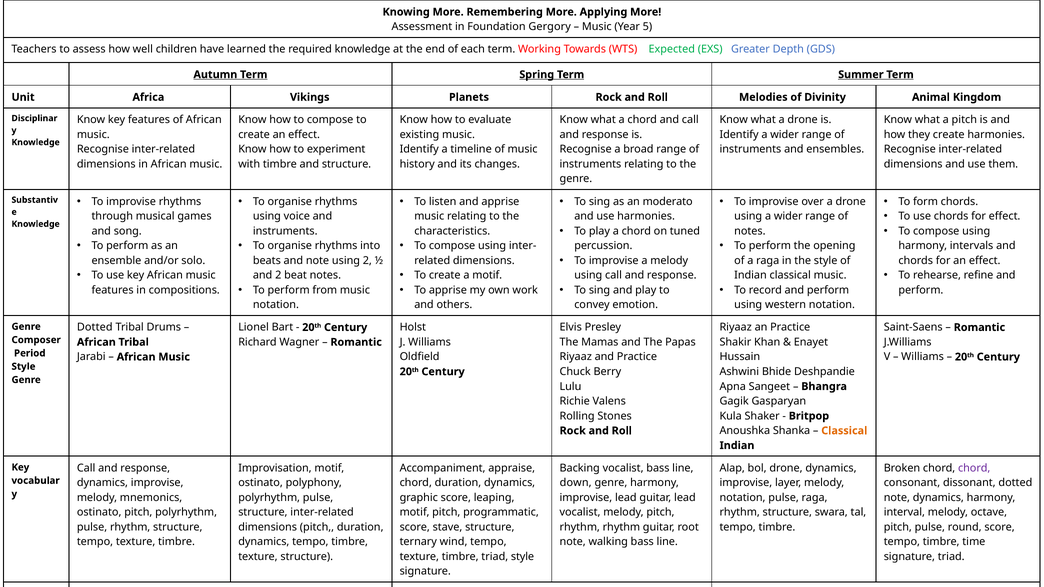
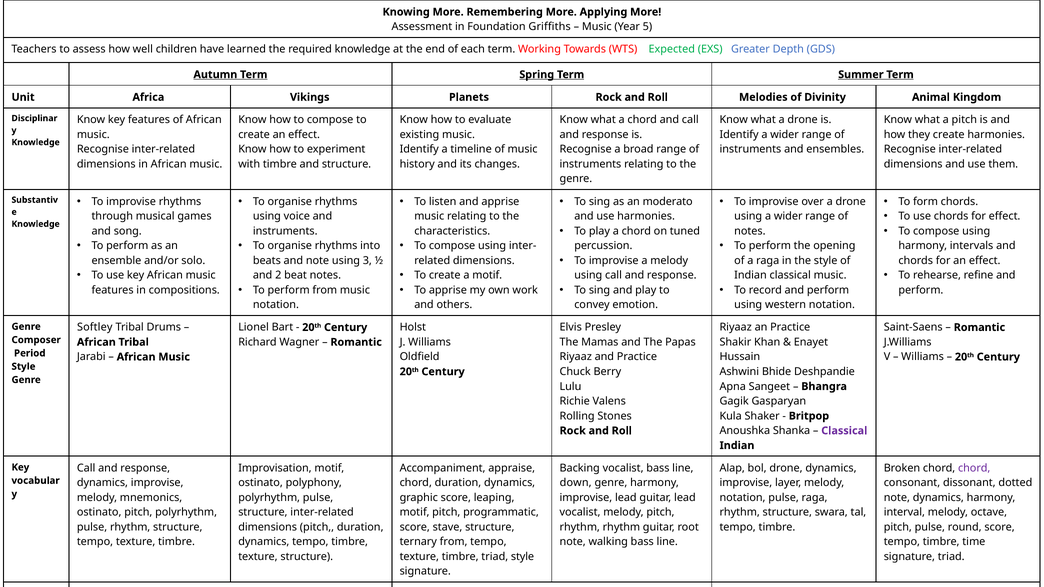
Gergory: Gergory -> Griffiths
using 2: 2 -> 3
Dotted at (95, 328): Dotted -> Softley
Classical at (844, 431) colour: orange -> purple
ternary wind: wind -> from
